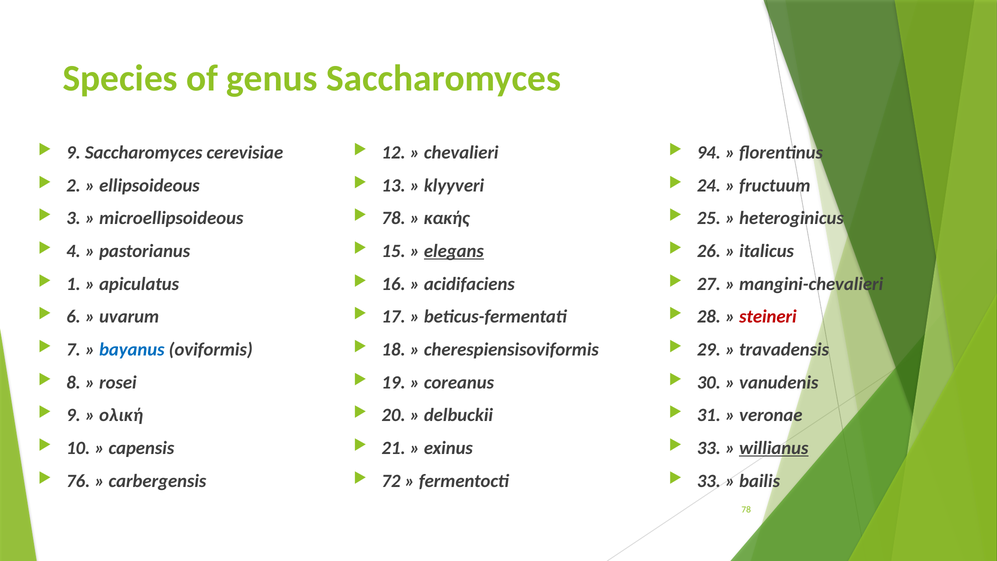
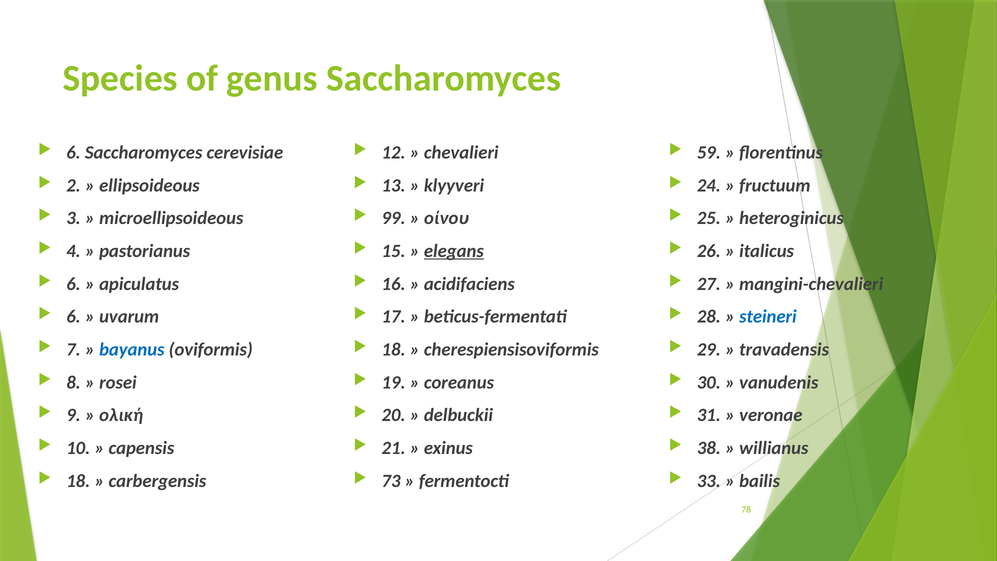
9 at (73, 153): 9 -> 6
94: 94 -> 59
78 at (394, 218): 78 -> 99
κακής: κακής -> οίνου
1 at (73, 284): 1 -> 6
steineri colour: red -> blue
33 at (709, 448): 33 -> 38
willianus underline: present -> none
76 at (78, 481): 76 -> 18
72: 72 -> 73
